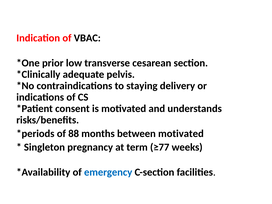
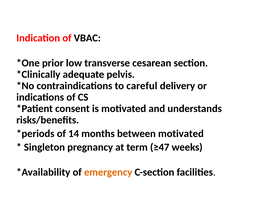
staying: staying -> careful
88: 88 -> 14
≥77: ≥77 -> ≥47
emergency colour: blue -> orange
